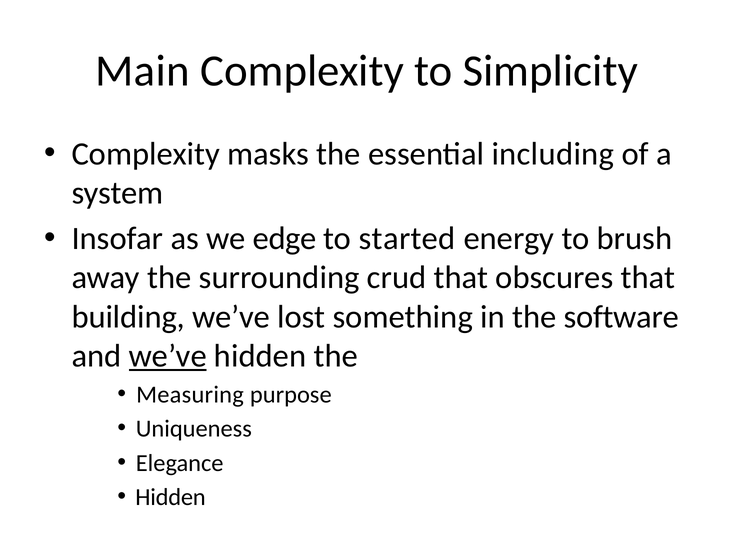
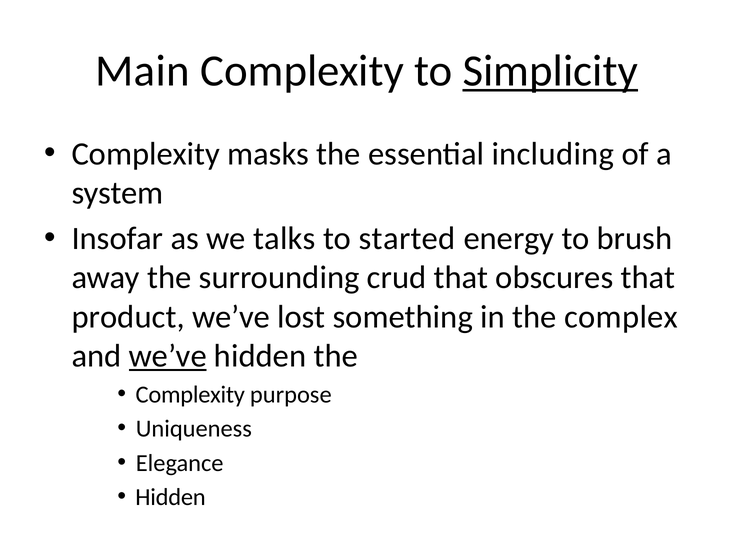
Simplicity underline: none -> present
edge: edge -> talks
building: building -> product
software: software -> complex
Measuring at (190, 395): Measuring -> Complexity
